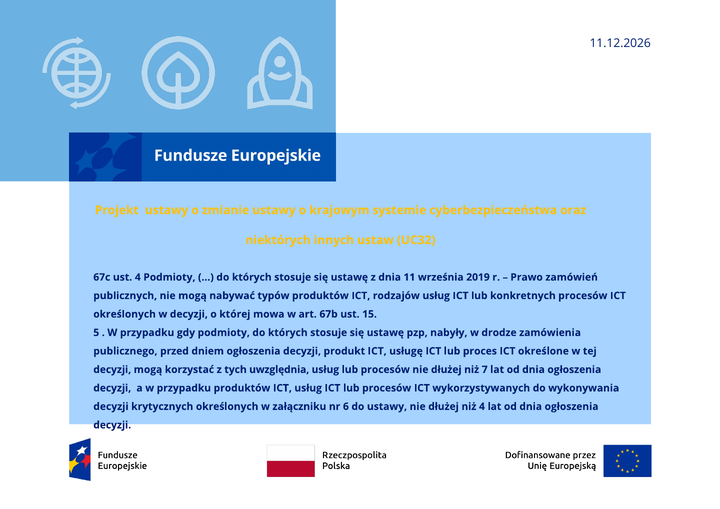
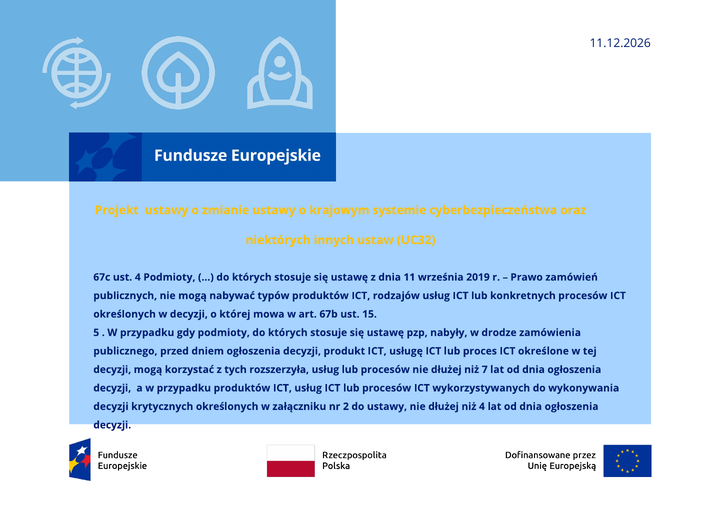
uwzględnia: uwzględnia -> rozszerzyła
6: 6 -> 2
